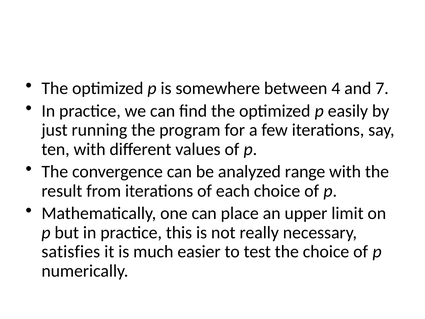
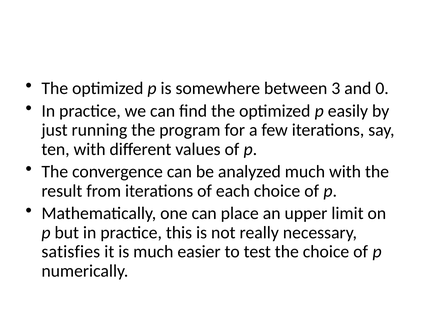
4: 4 -> 3
7: 7 -> 0
analyzed range: range -> much
